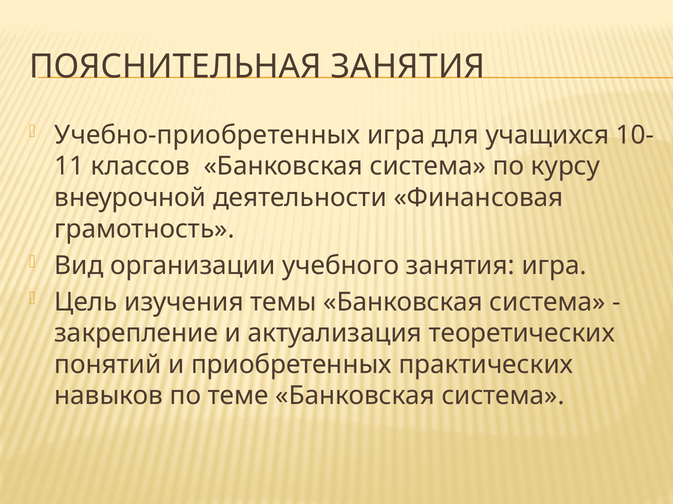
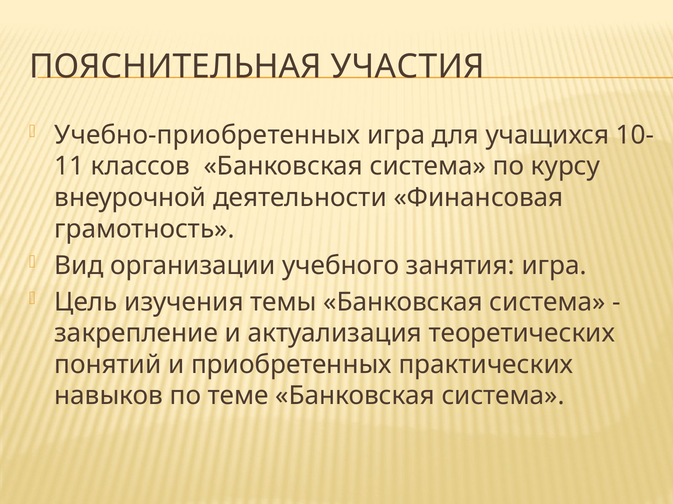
ПОЯСНИТЕЛЬНАЯ ЗАНЯТИЯ: ЗАНЯТИЯ -> УЧАСТИЯ
